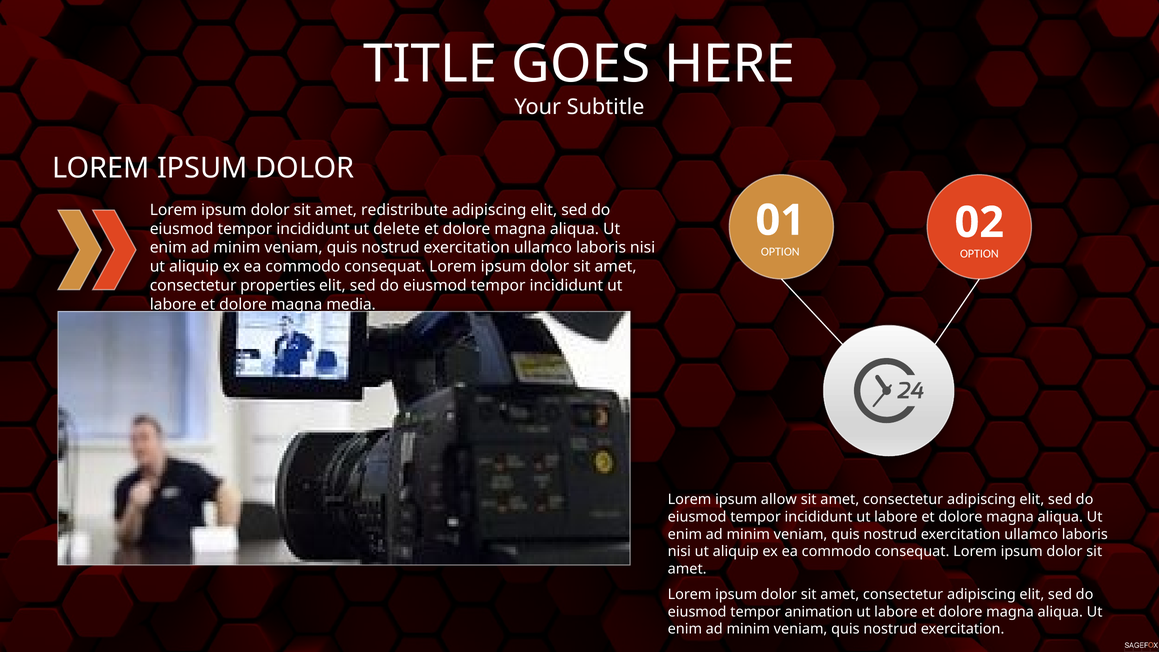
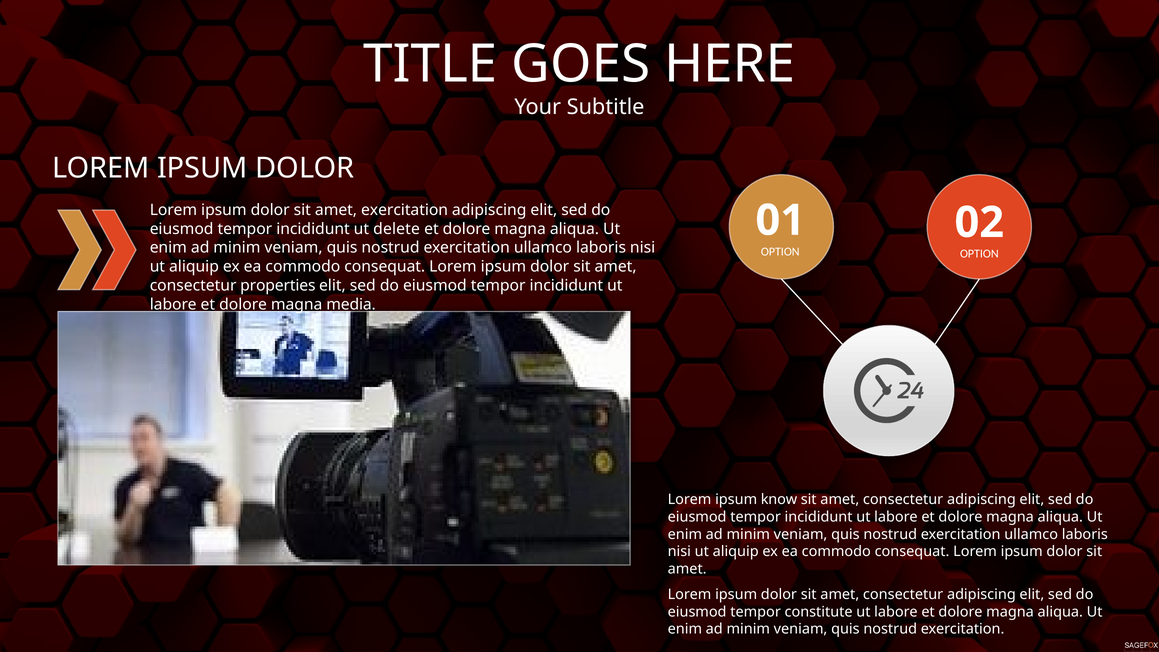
amet redistribute: redistribute -> exercitation
allow: allow -> know
animation: animation -> constitute
